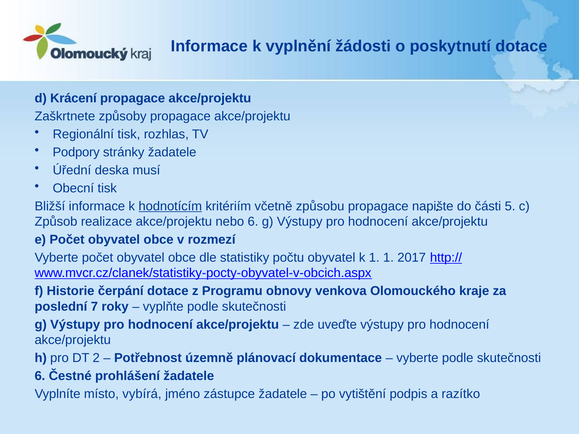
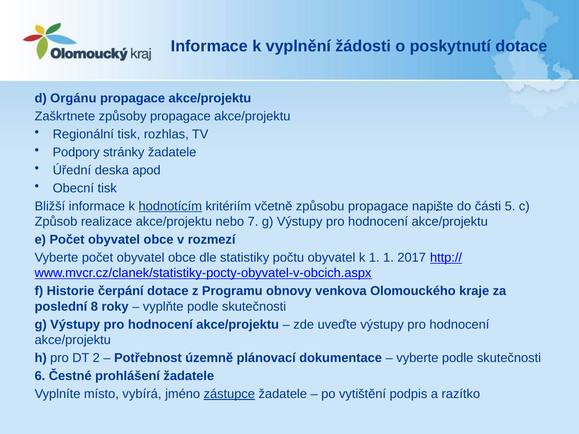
Krácení: Krácení -> Orgánu
musí: musí -> apod
nebo 6: 6 -> 7
7: 7 -> 8
zástupce underline: none -> present
